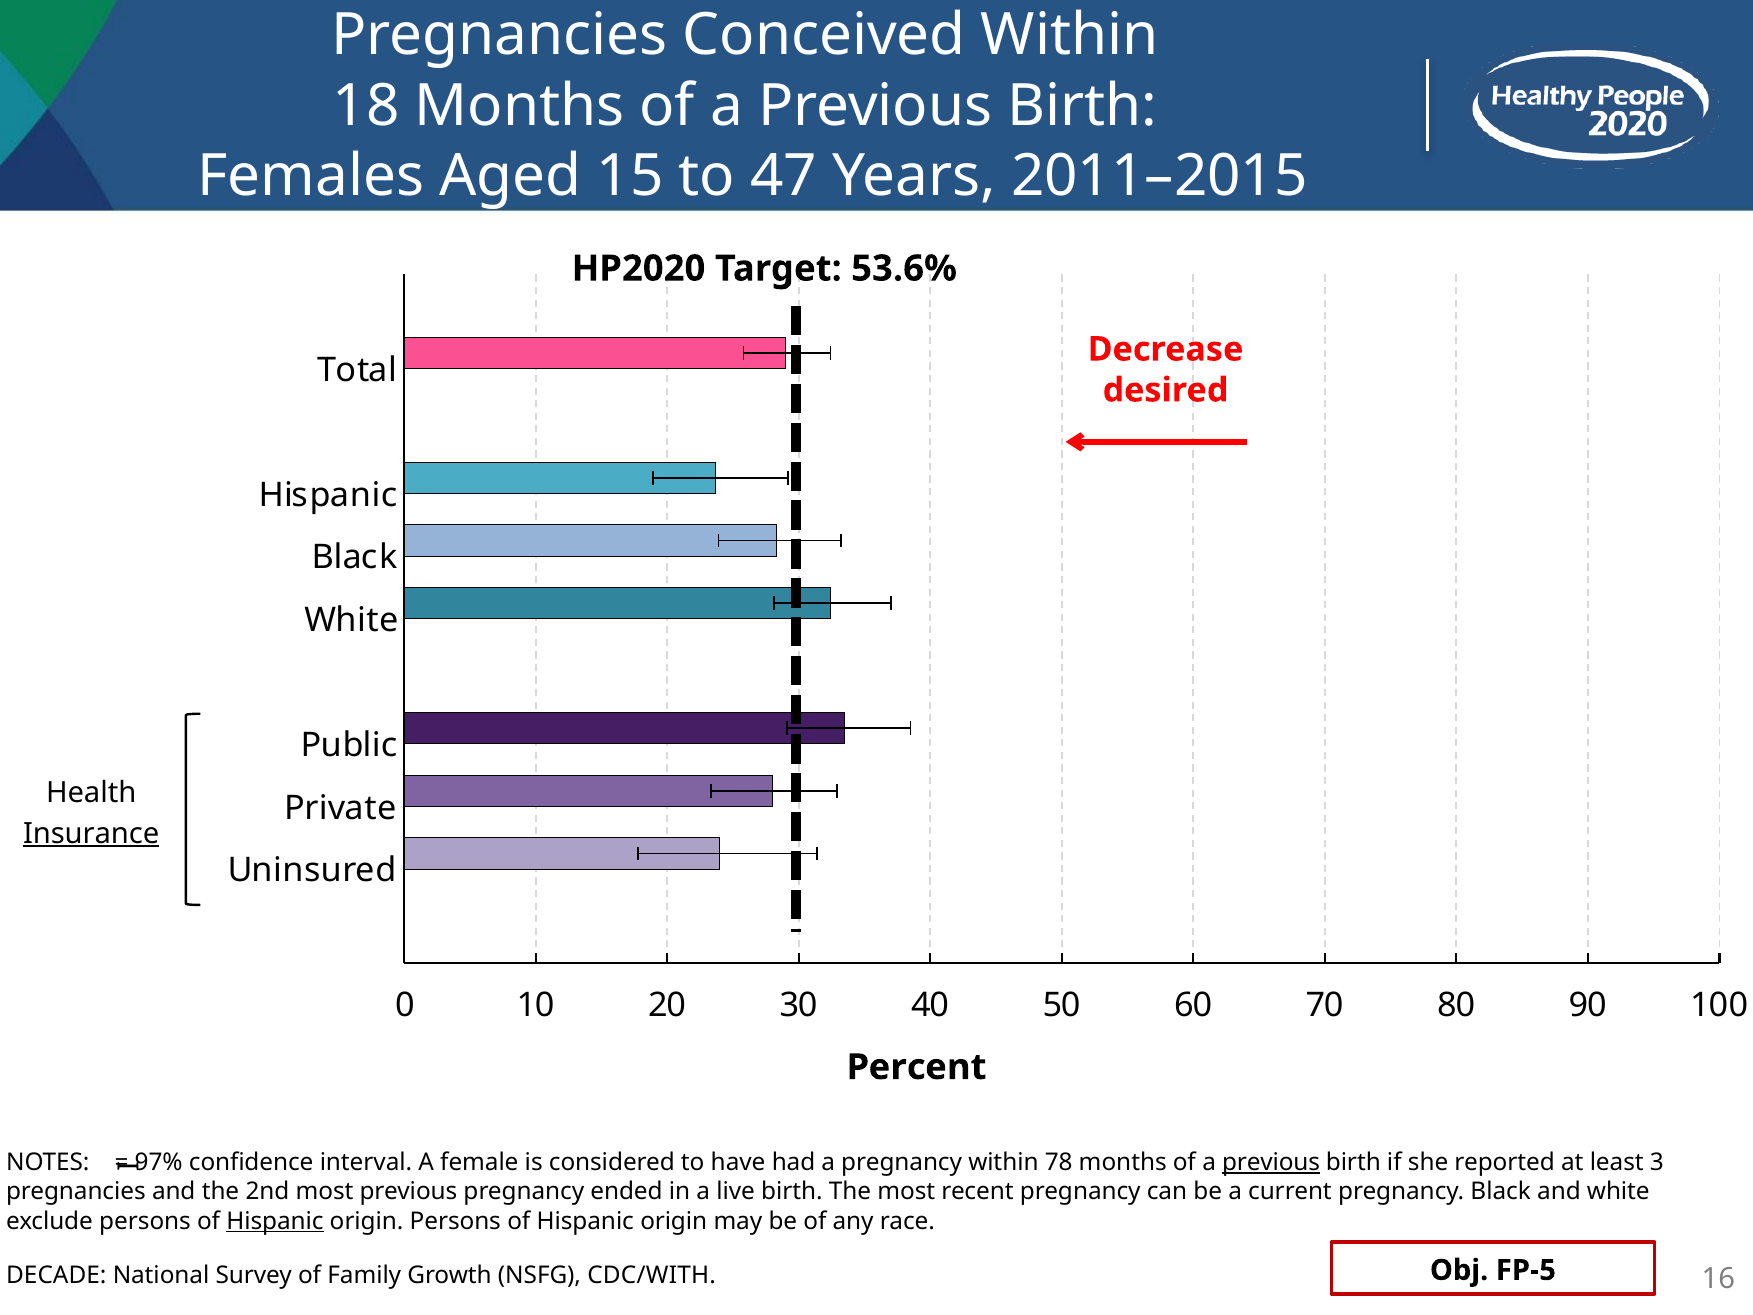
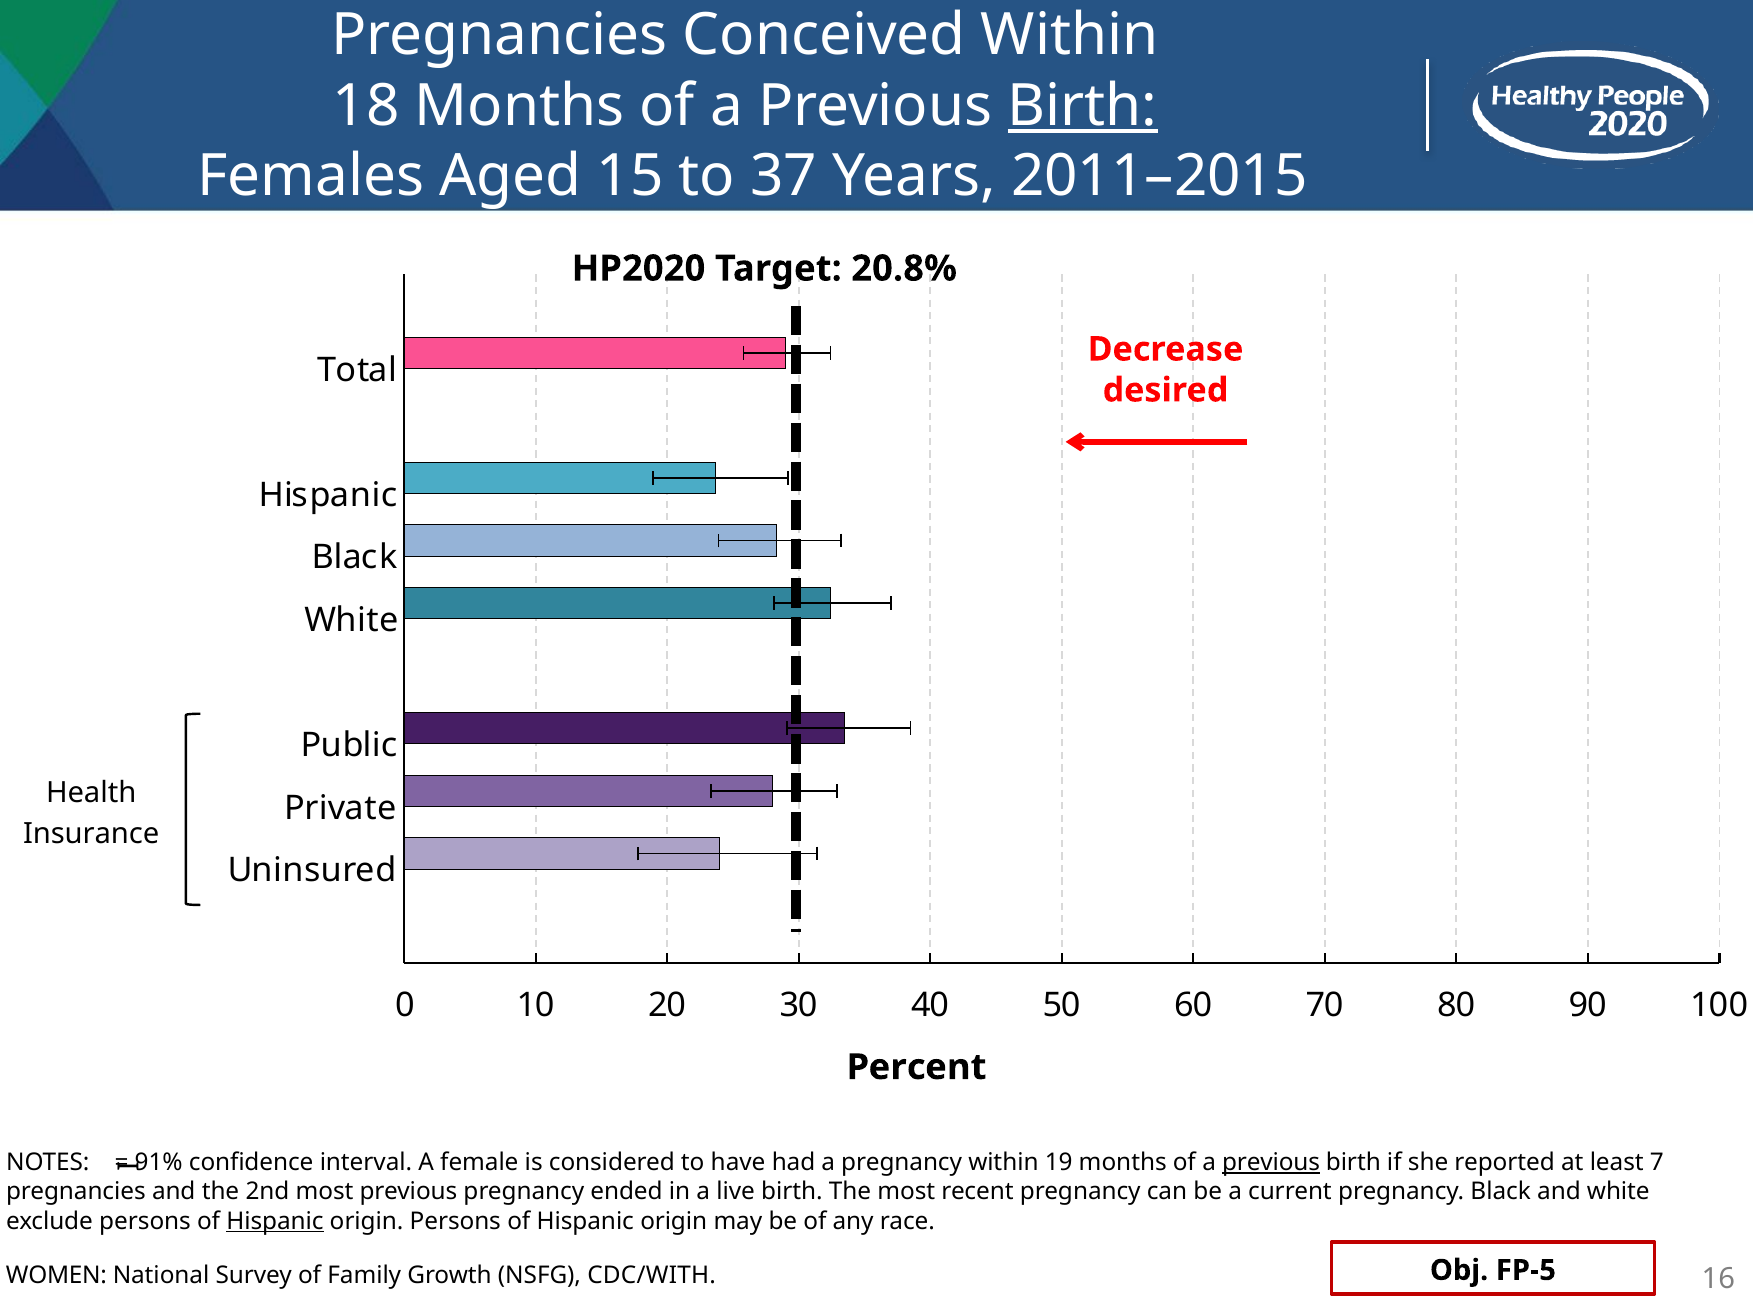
Birth at (1083, 106) underline: none -> present
47: 47 -> 37
53.6%: 53.6% -> 20.8%
Insurance underline: present -> none
97%: 97% -> 91%
78: 78 -> 19
3: 3 -> 7
DECADE: DECADE -> WOMEN
